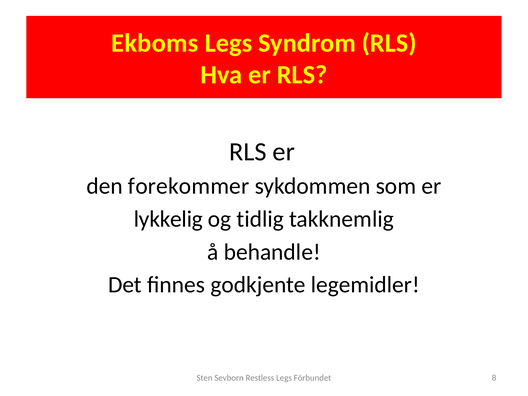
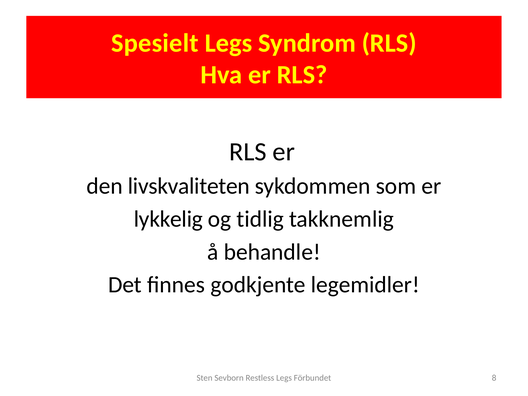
Ekboms: Ekboms -> Spesielt
forekommer: forekommer -> livskvaliteten
